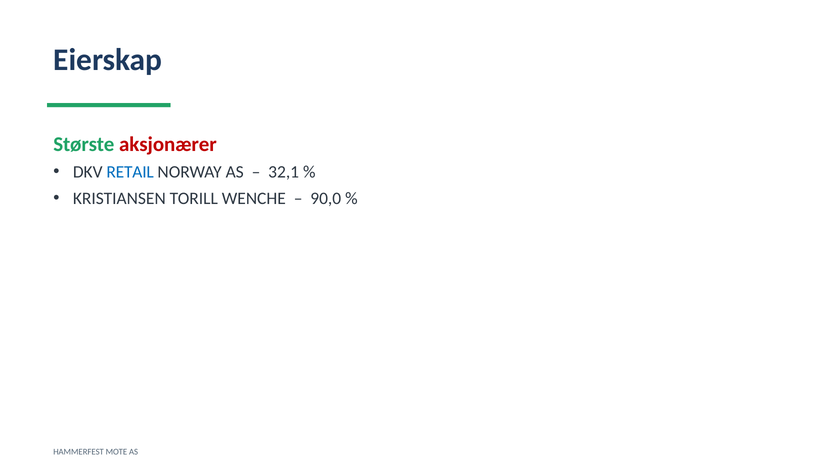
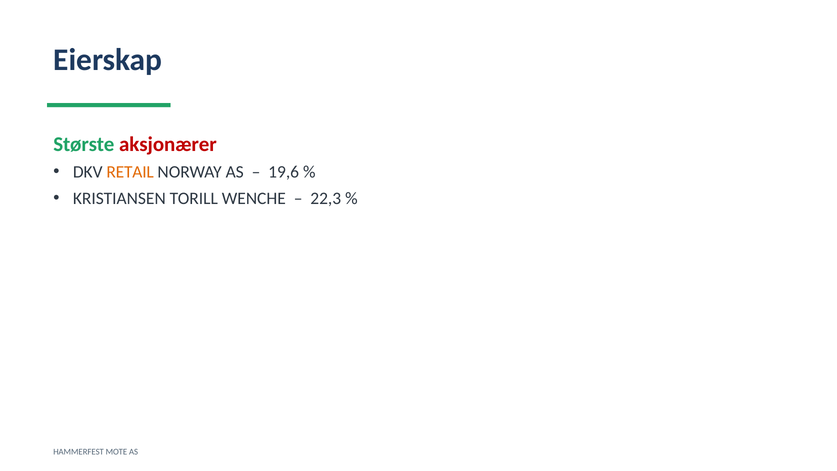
RETAIL colour: blue -> orange
32,1: 32,1 -> 19,6
90,0: 90,0 -> 22,3
